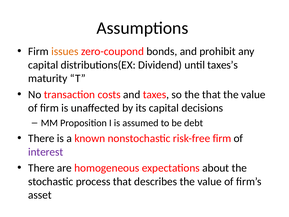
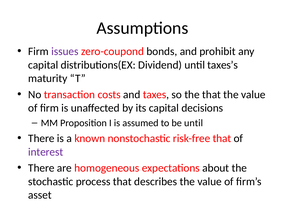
issues colour: orange -> purple
be debt: debt -> until
risk-free firm: firm -> that
